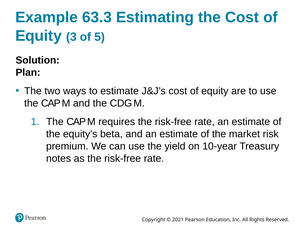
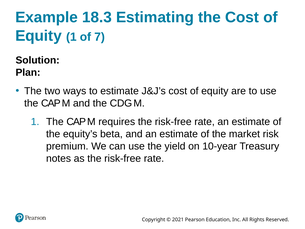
63.3: 63.3 -> 18.3
Equity 3: 3 -> 1
5: 5 -> 7
